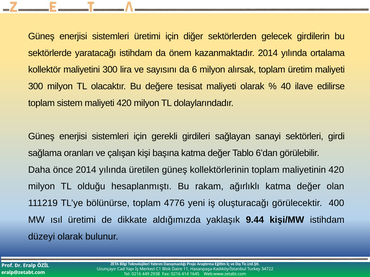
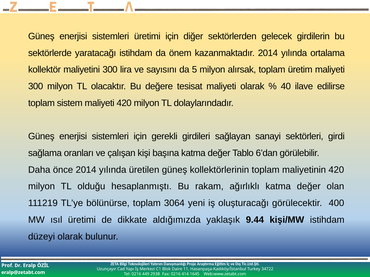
6: 6 -> 5
4776: 4776 -> 3064
